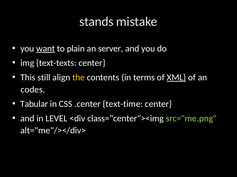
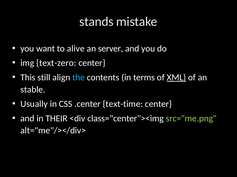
want underline: present -> none
plain: plain -> alive
text-texts: text-texts -> text-zero
the colour: yellow -> light blue
codes: codes -> stable
Tabular: Tabular -> Usually
LEVEL: LEVEL -> THEIR
